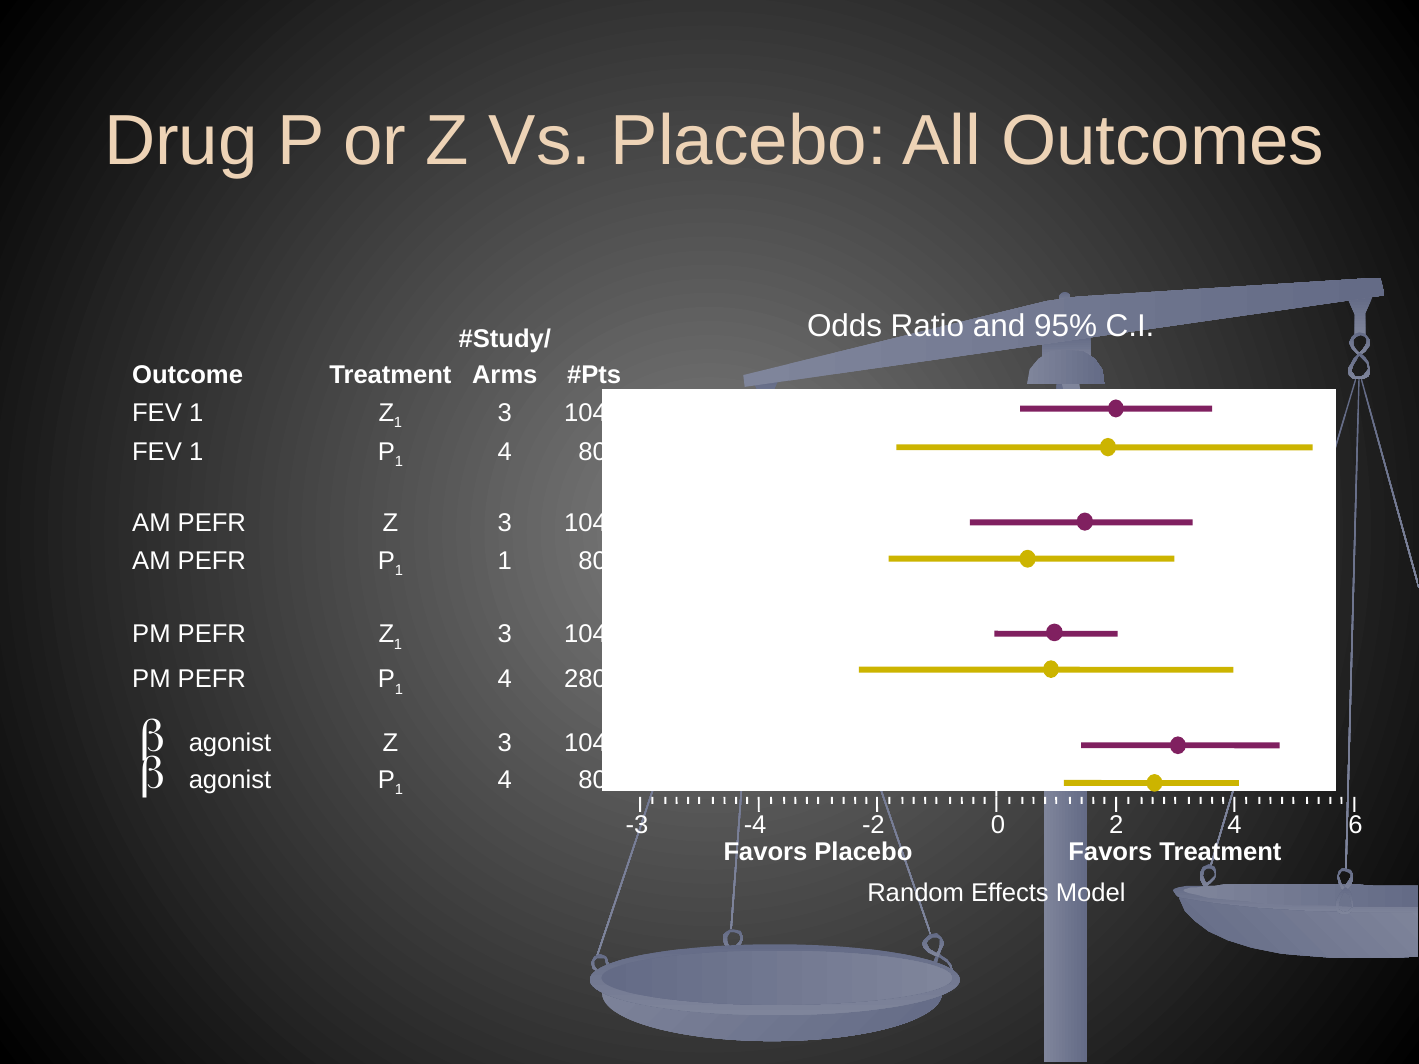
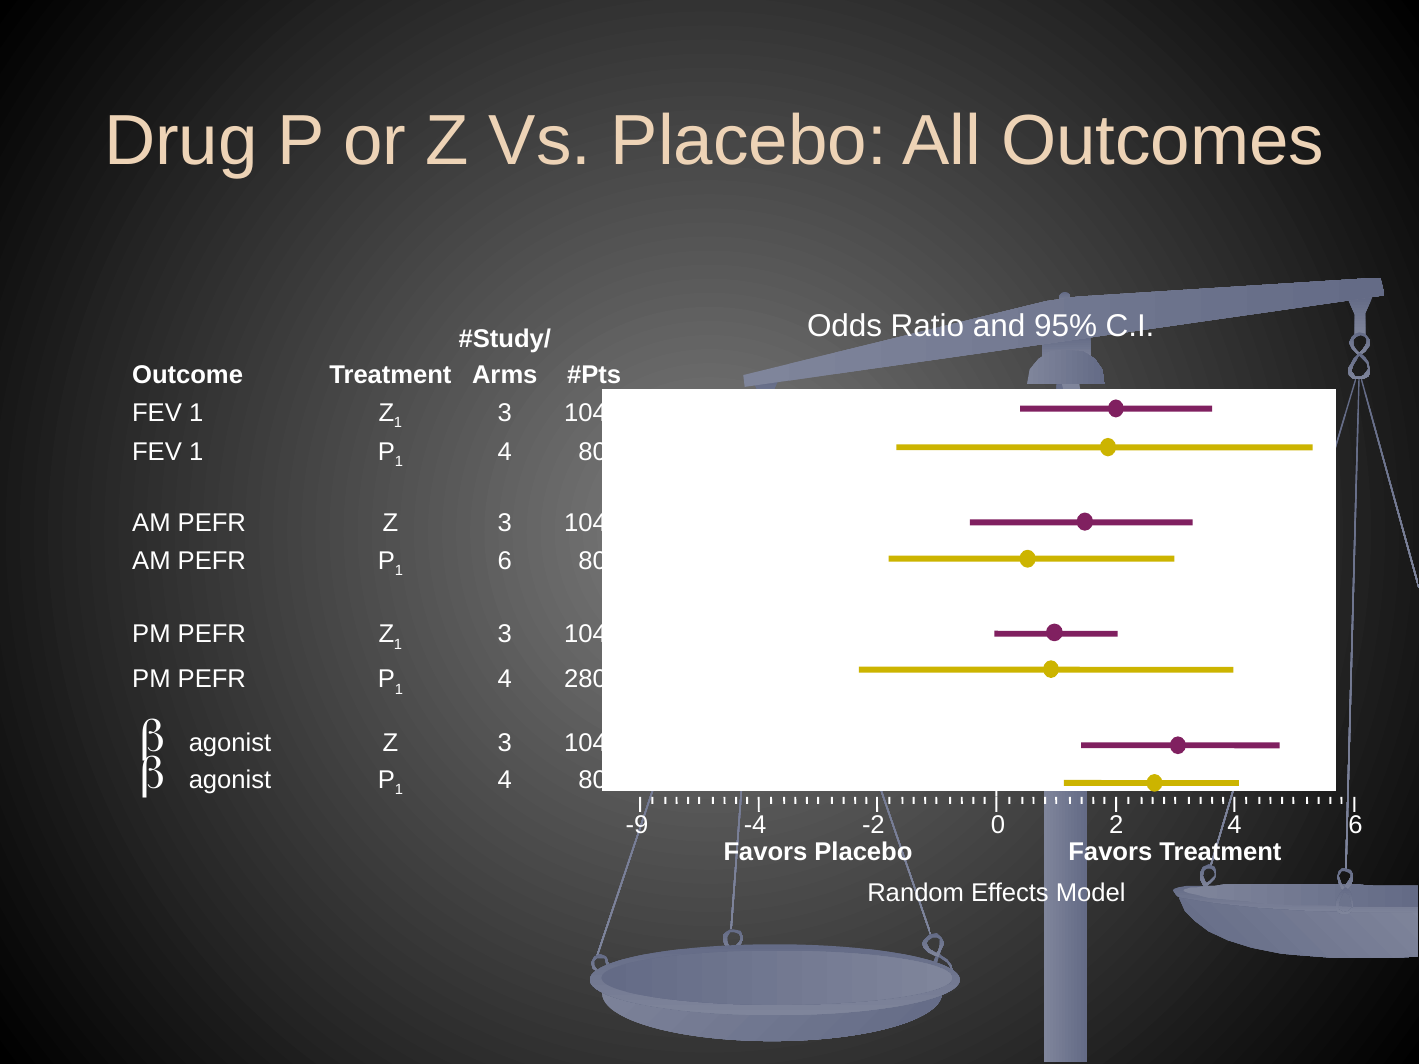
1 1: 1 -> 6
-3: -3 -> -9
